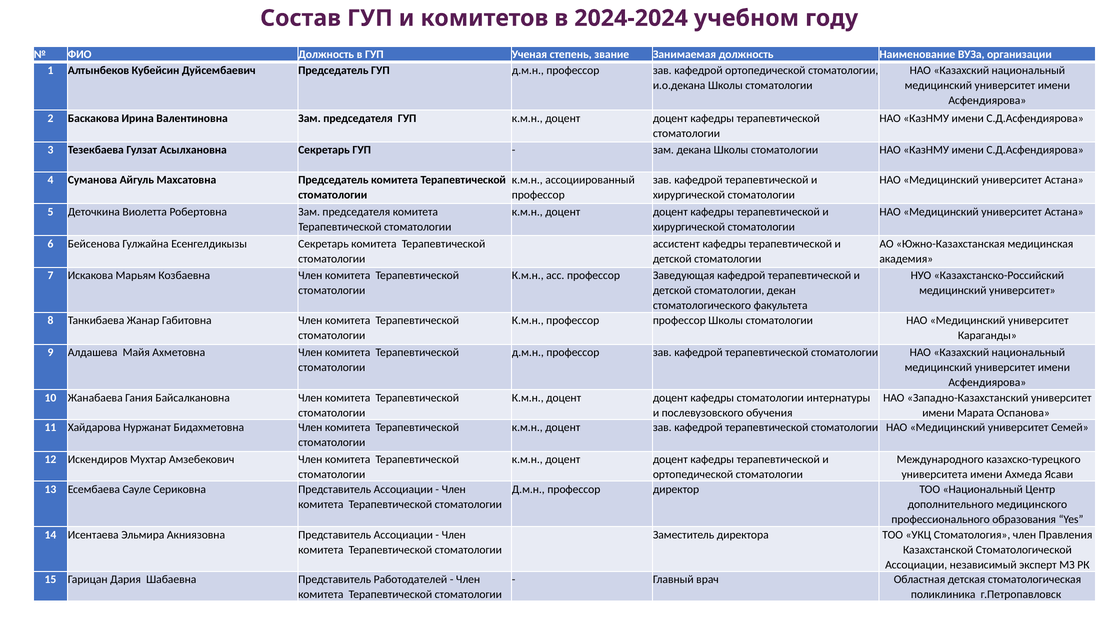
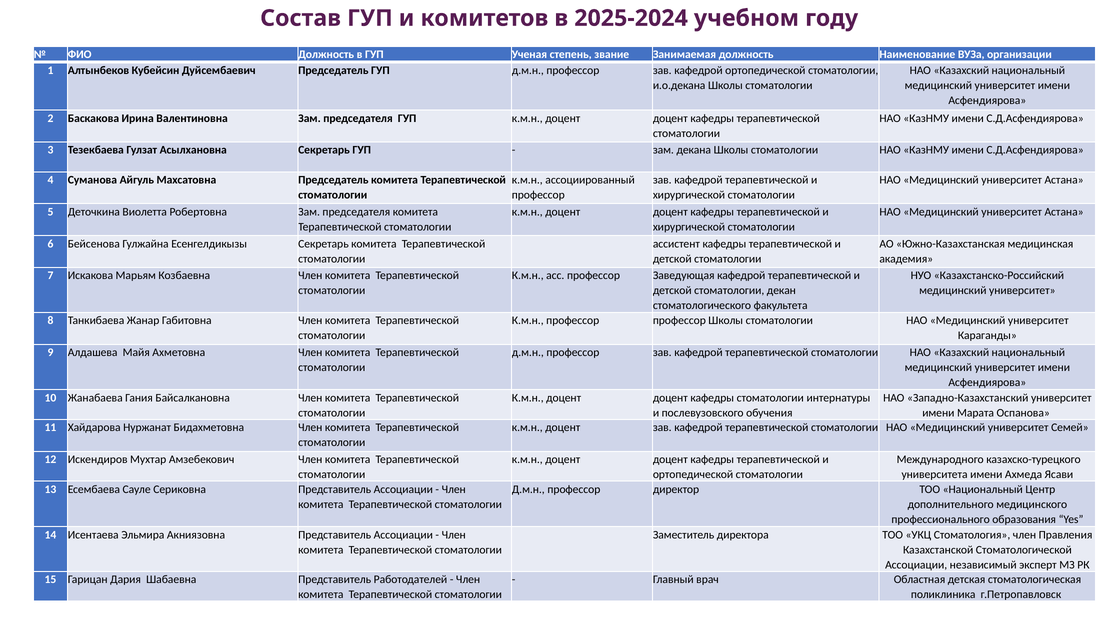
2024-2024: 2024-2024 -> 2025-2024
